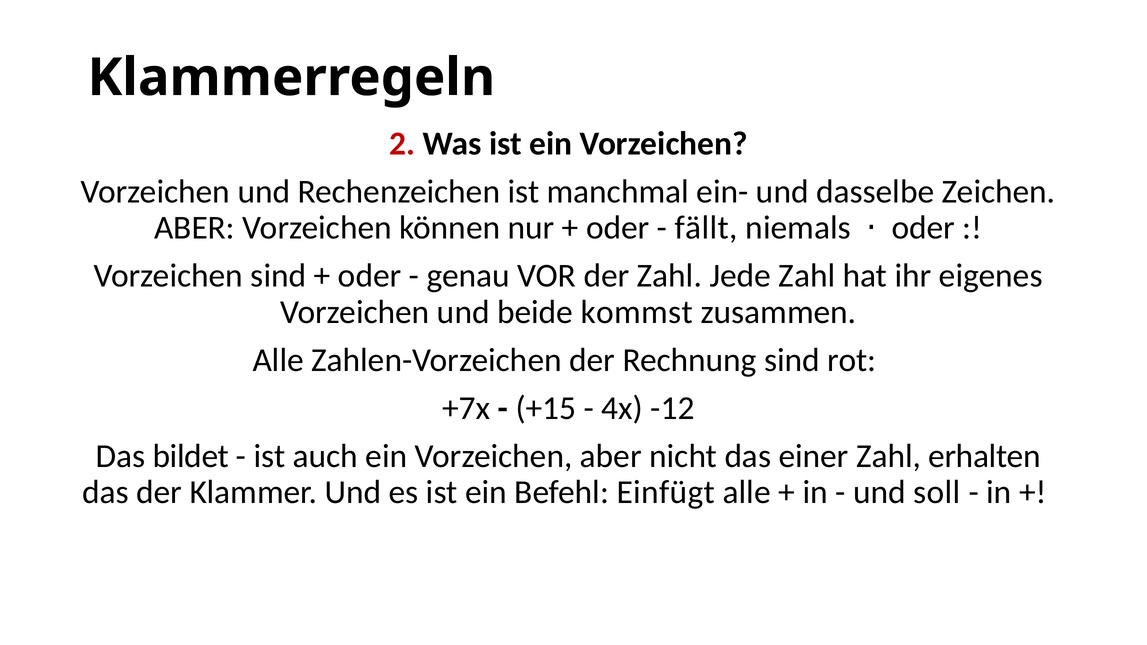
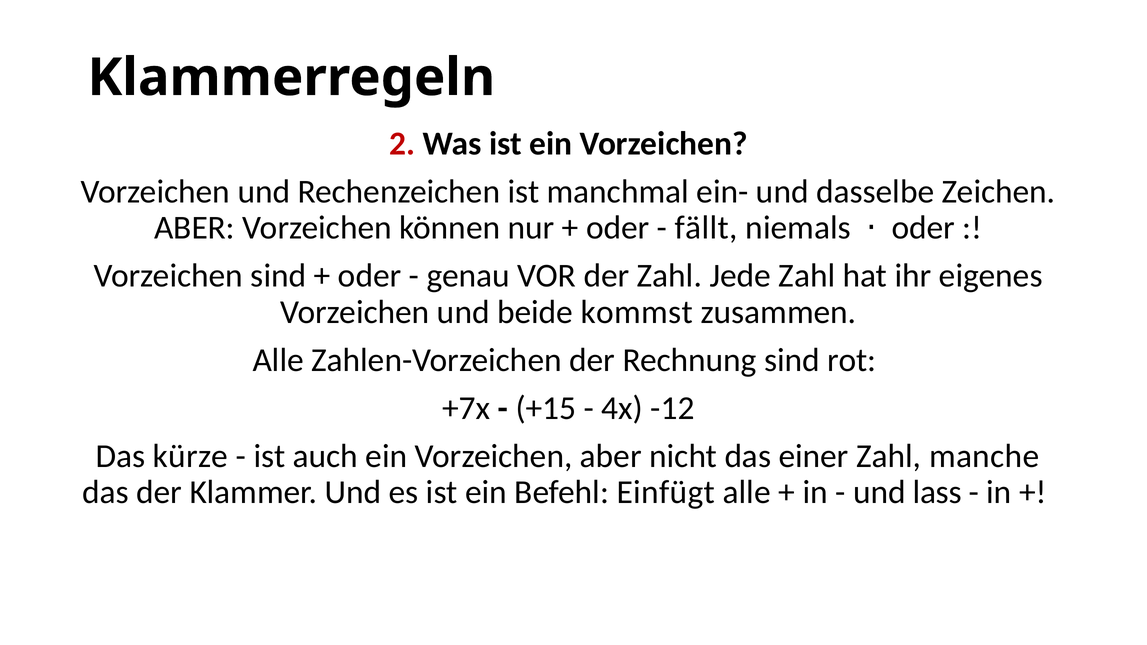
bildet: bildet -> kürze
erhalten: erhalten -> manche
soll: soll -> lass
